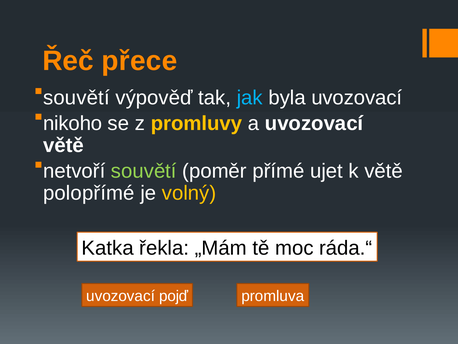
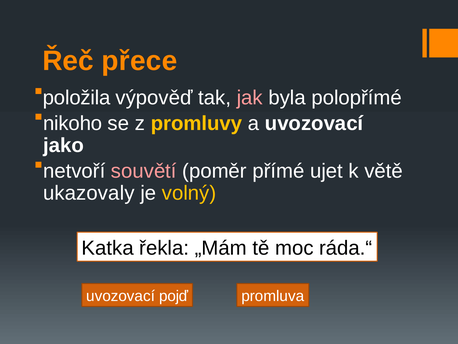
souvětí at (76, 98): souvětí -> položila
jak colour: light blue -> pink
byla uvozovací: uvozovací -> polopřímé
větě at (63, 145): větě -> jako
souvětí at (144, 171) colour: light green -> pink
polopřímé: polopřímé -> ukazovaly
